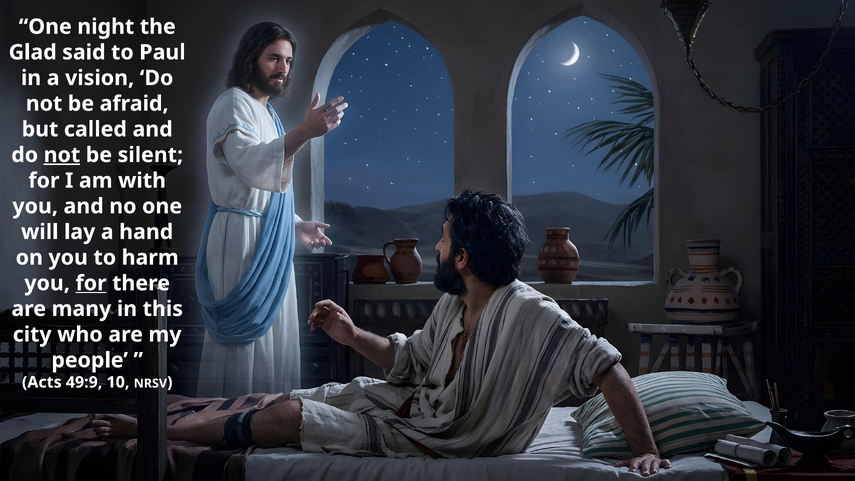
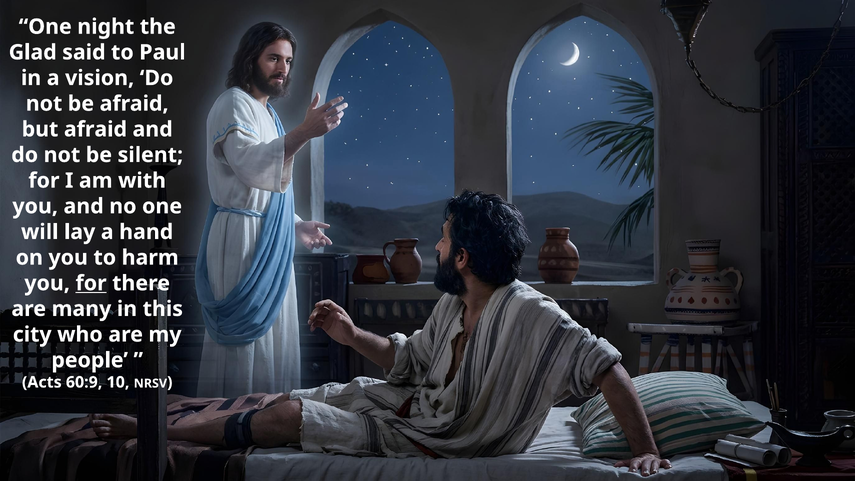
but called: called -> afraid
not at (62, 155) underline: present -> none
49:9: 49:9 -> 60:9
